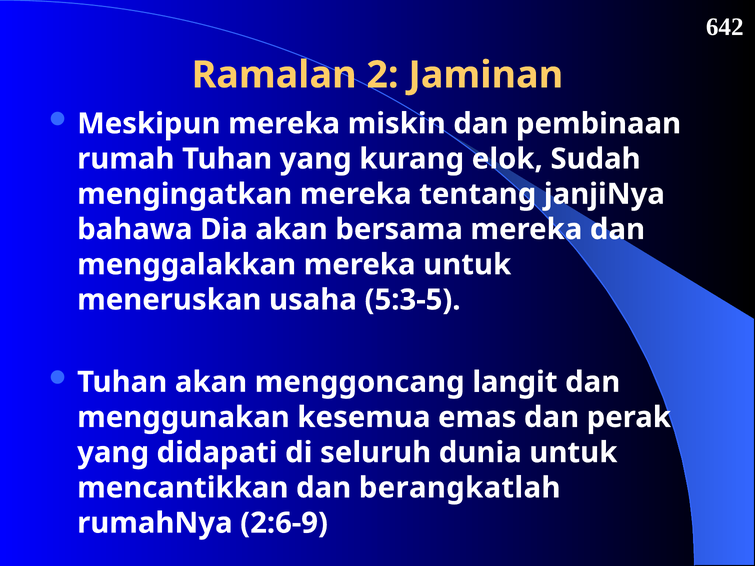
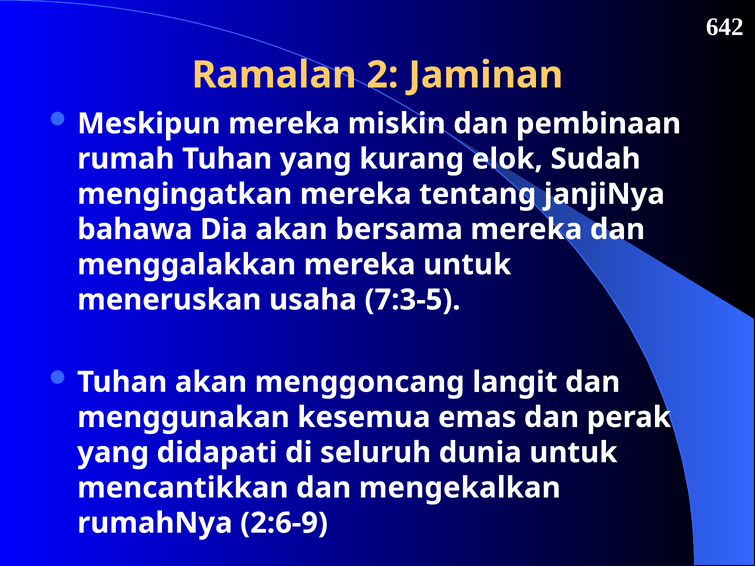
5:3-5: 5:3-5 -> 7:3-5
berangkatlah: berangkatlah -> mengekalkan
